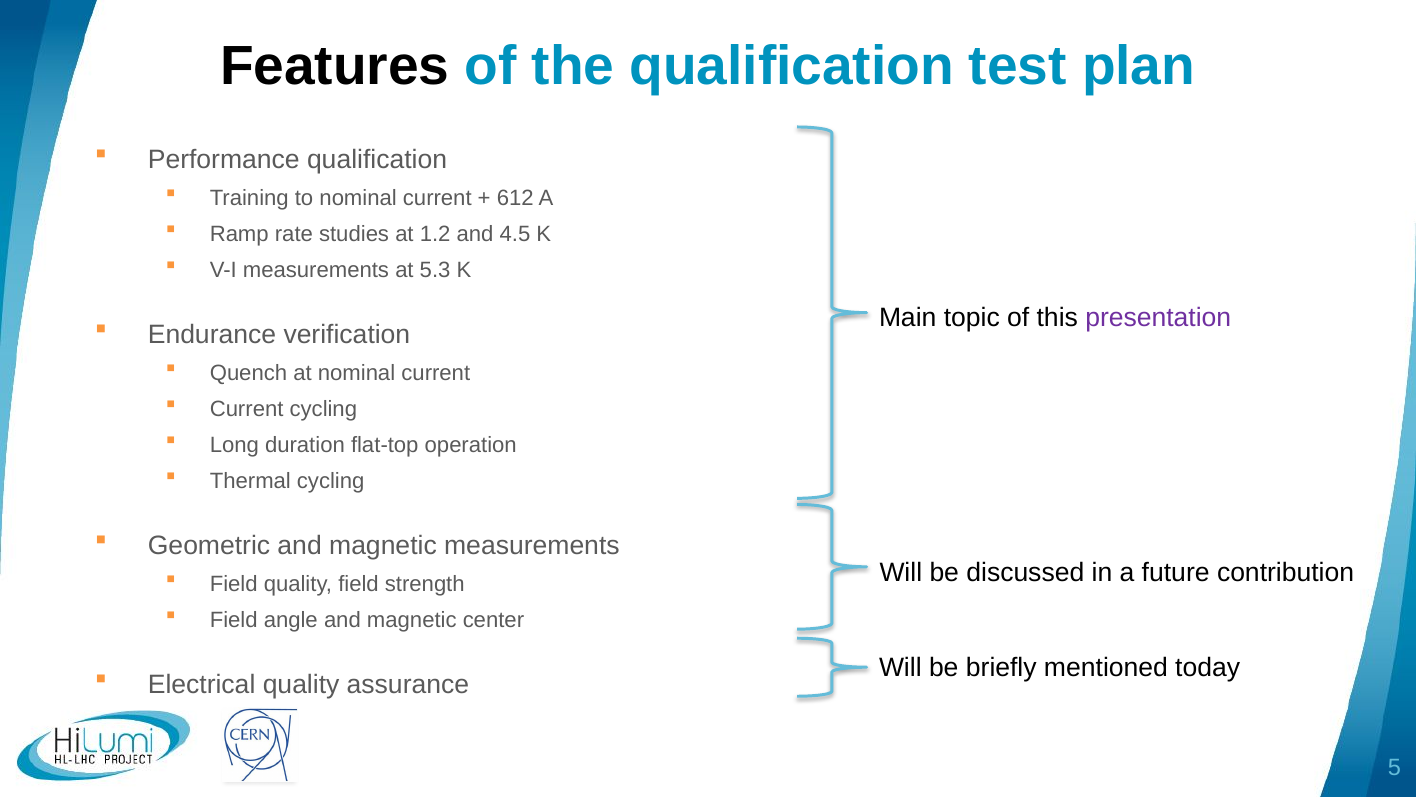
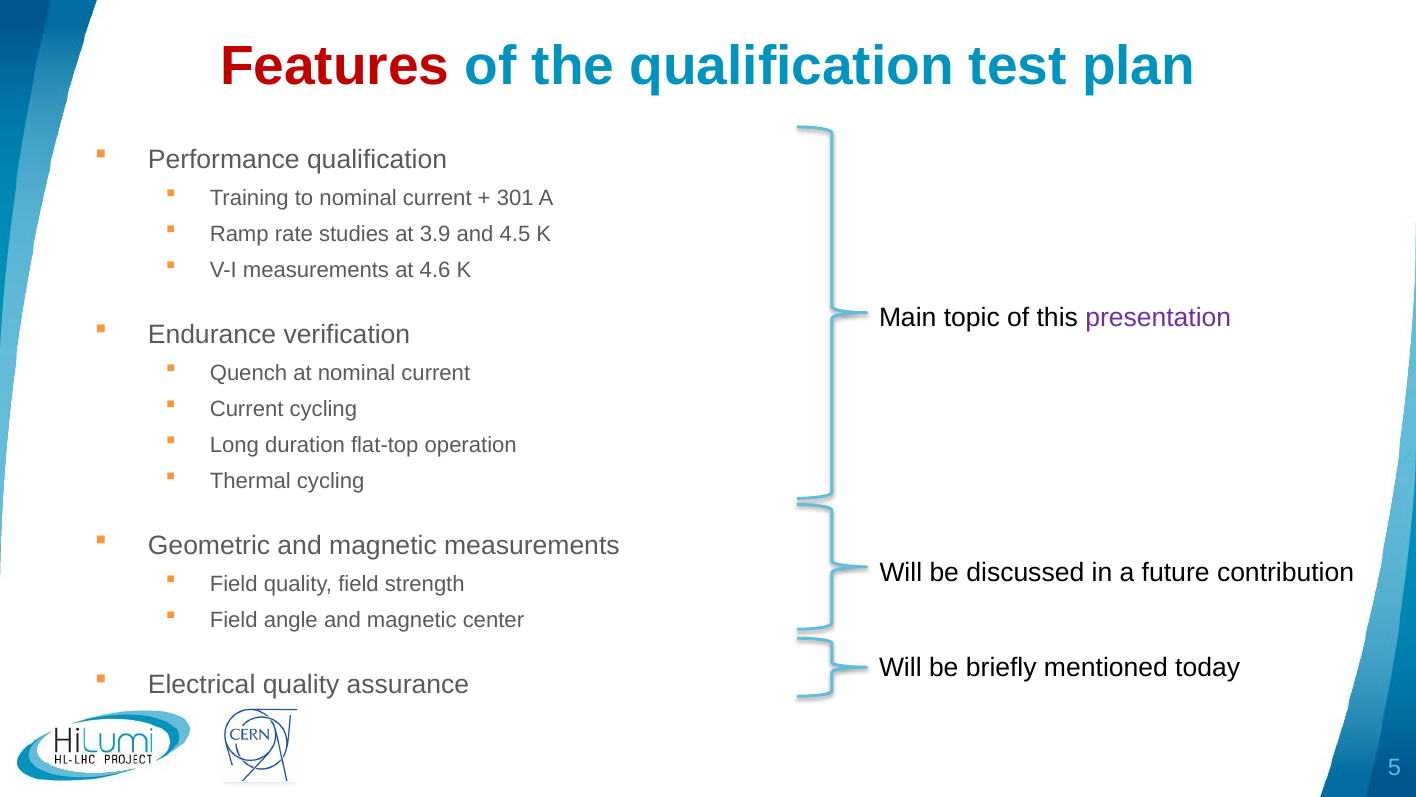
Features colour: black -> red
612: 612 -> 301
1.2: 1.2 -> 3.9
5.3: 5.3 -> 4.6
